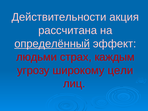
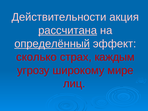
рассчитана underline: none -> present
людьми: людьми -> сколько
цели: цели -> мире
